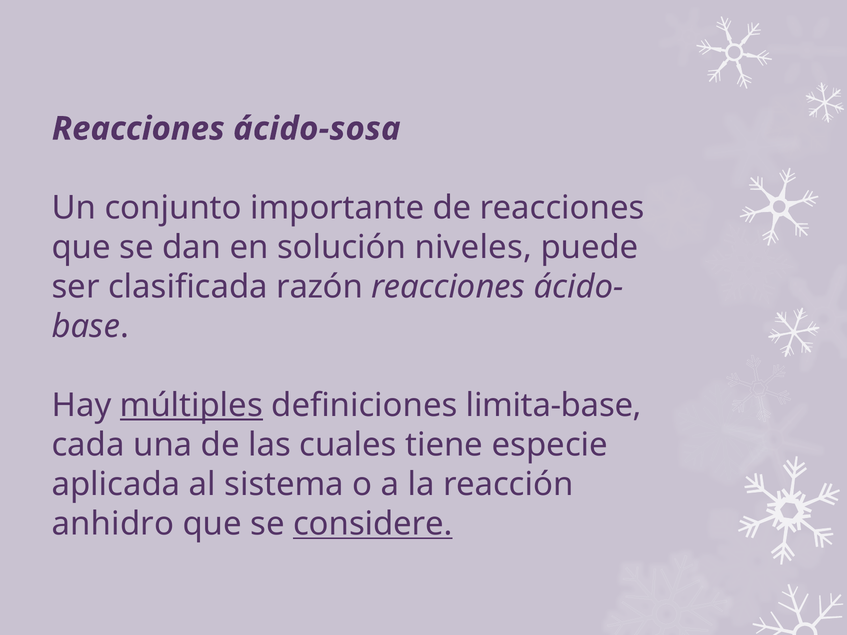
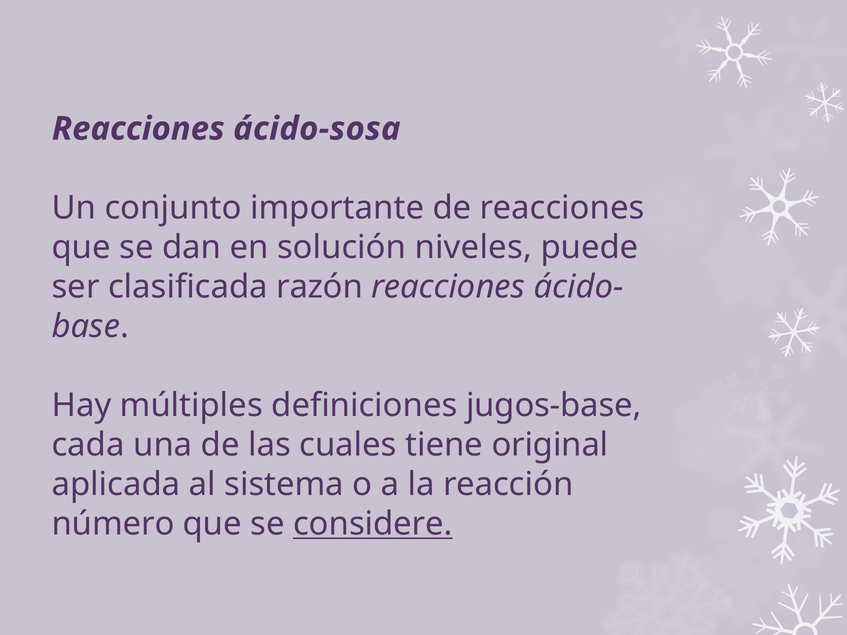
múltiples underline: present -> none
limita-base: limita-base -> jugos-base
especie: especie -> original
anhidro: anhidro -> número
